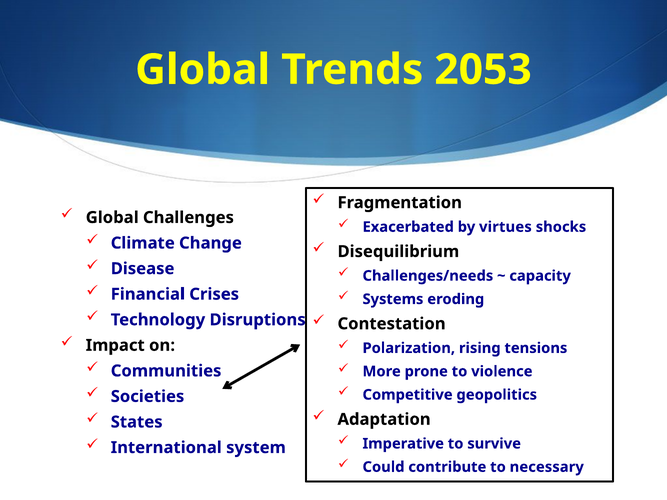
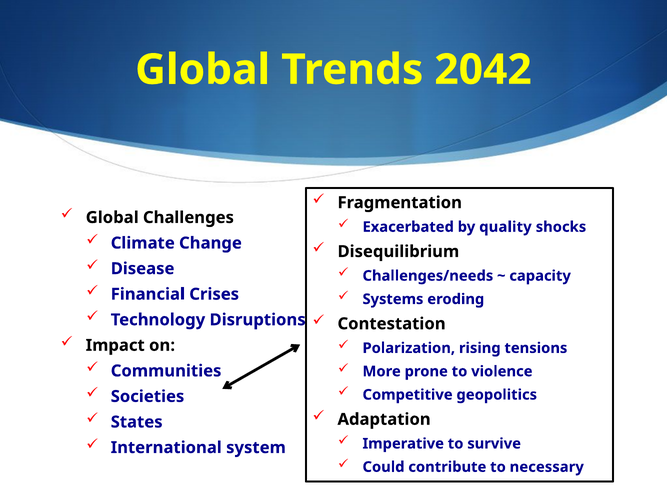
2053: 2053 -> 2042
virtues: virtues -> quality
